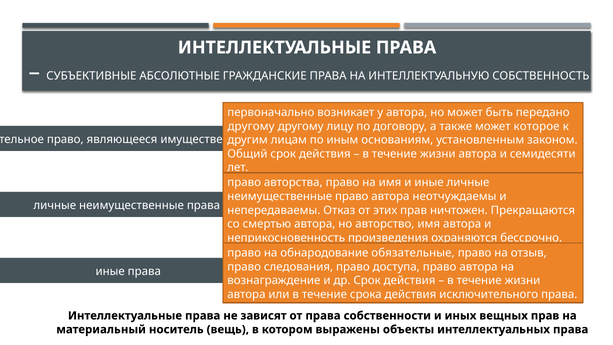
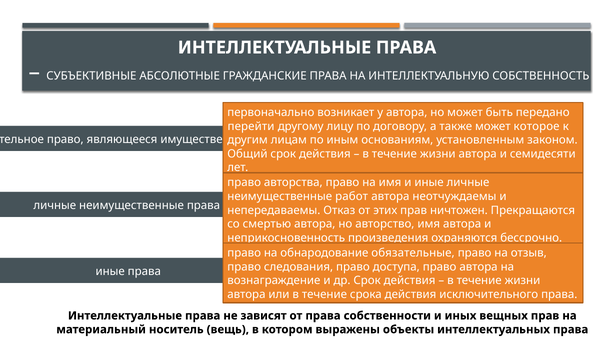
другому at (251, 126): другому -> перейти
неимущественные право: право -> работ
